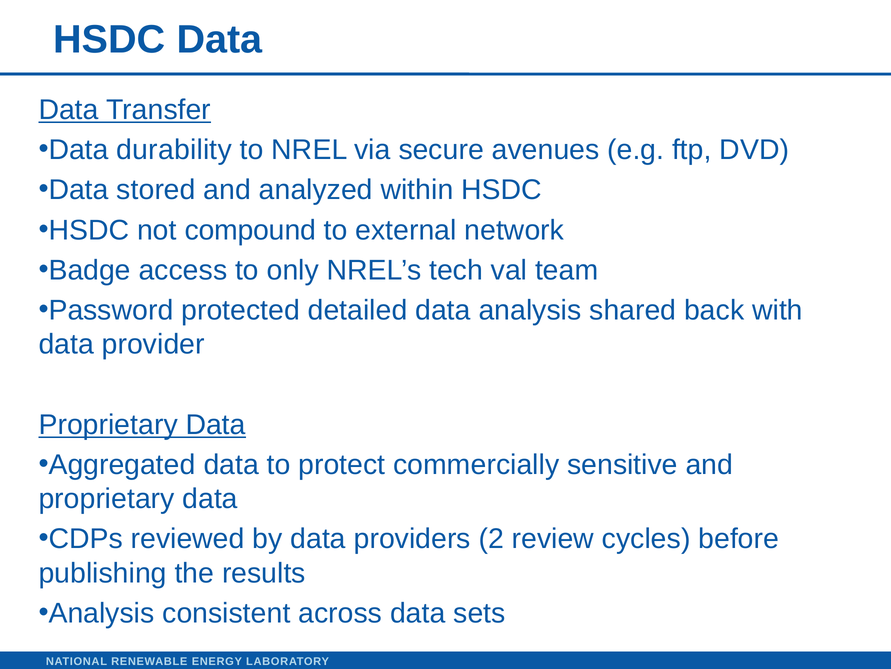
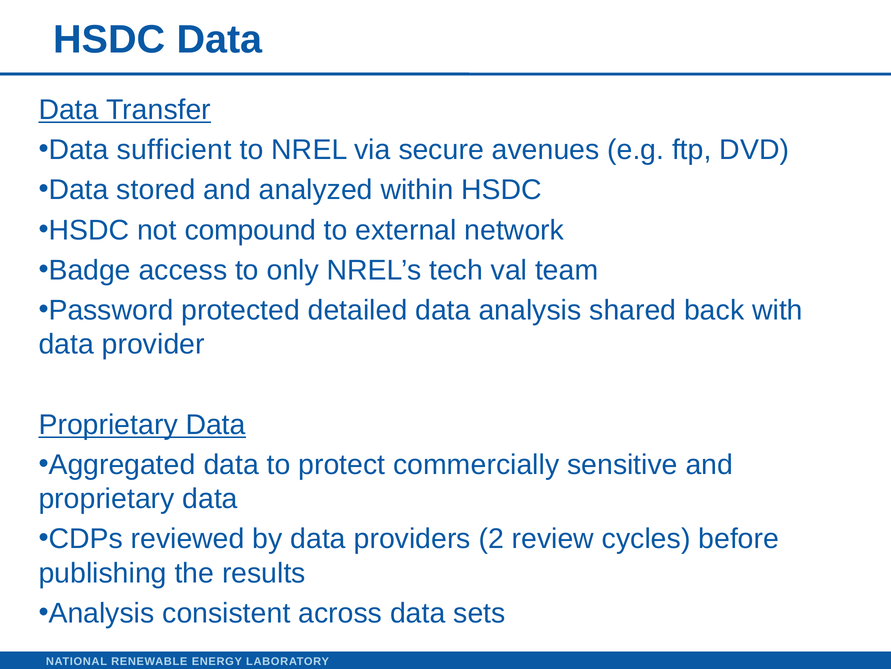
durability: durability -> sufficient
